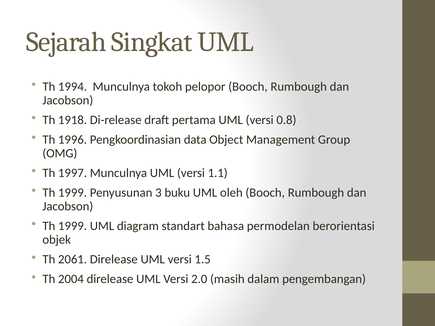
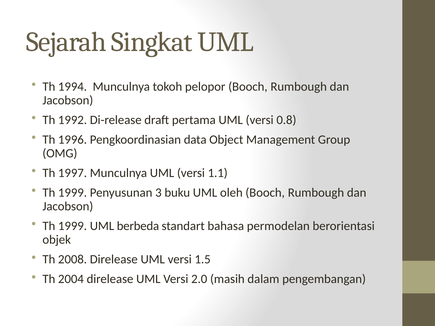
1918: 1918 -> 1992
diagram: diagram -> berbeda
2061: 2061 -> 2008
